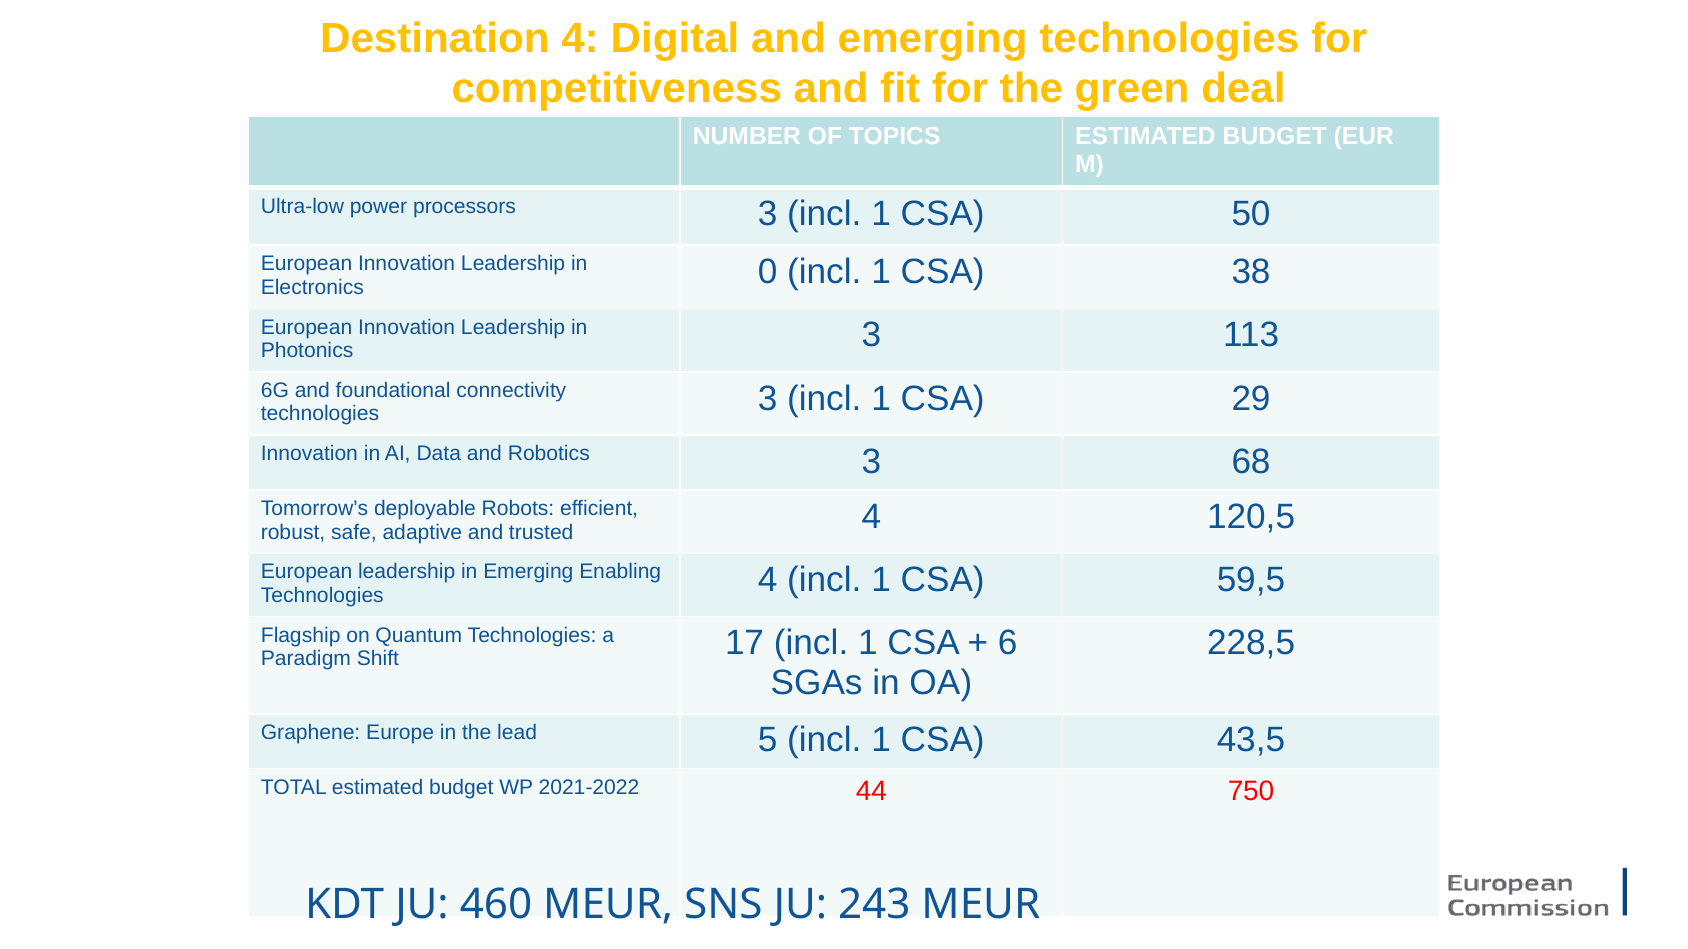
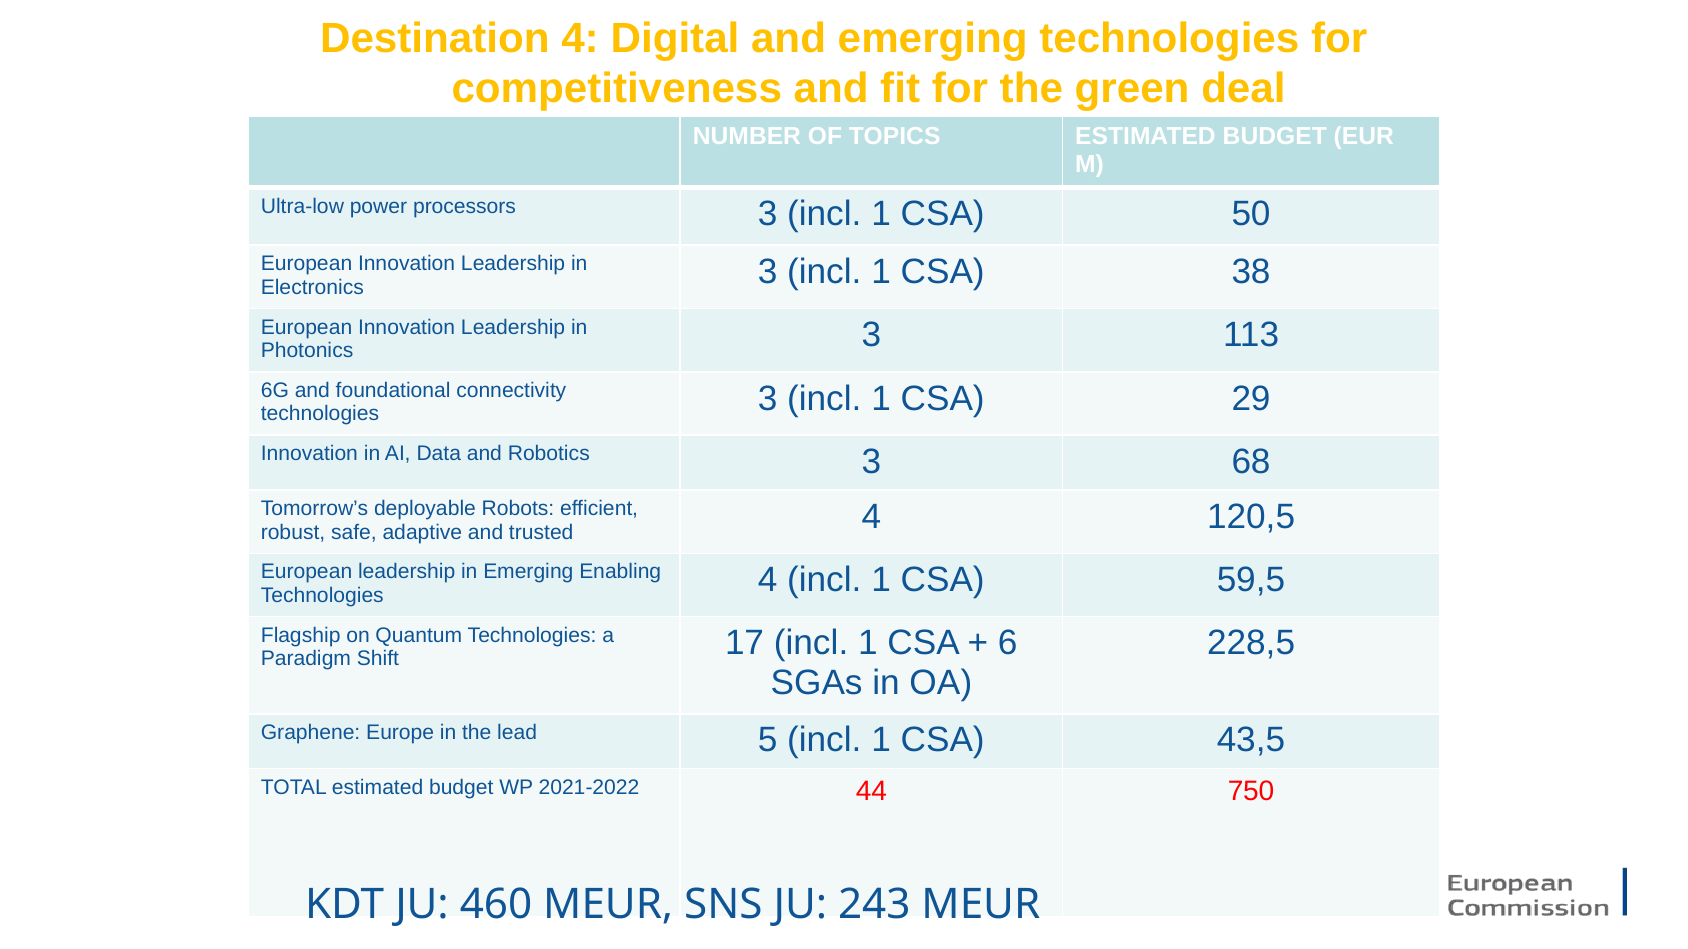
Electronics 0: 0 -> 3
